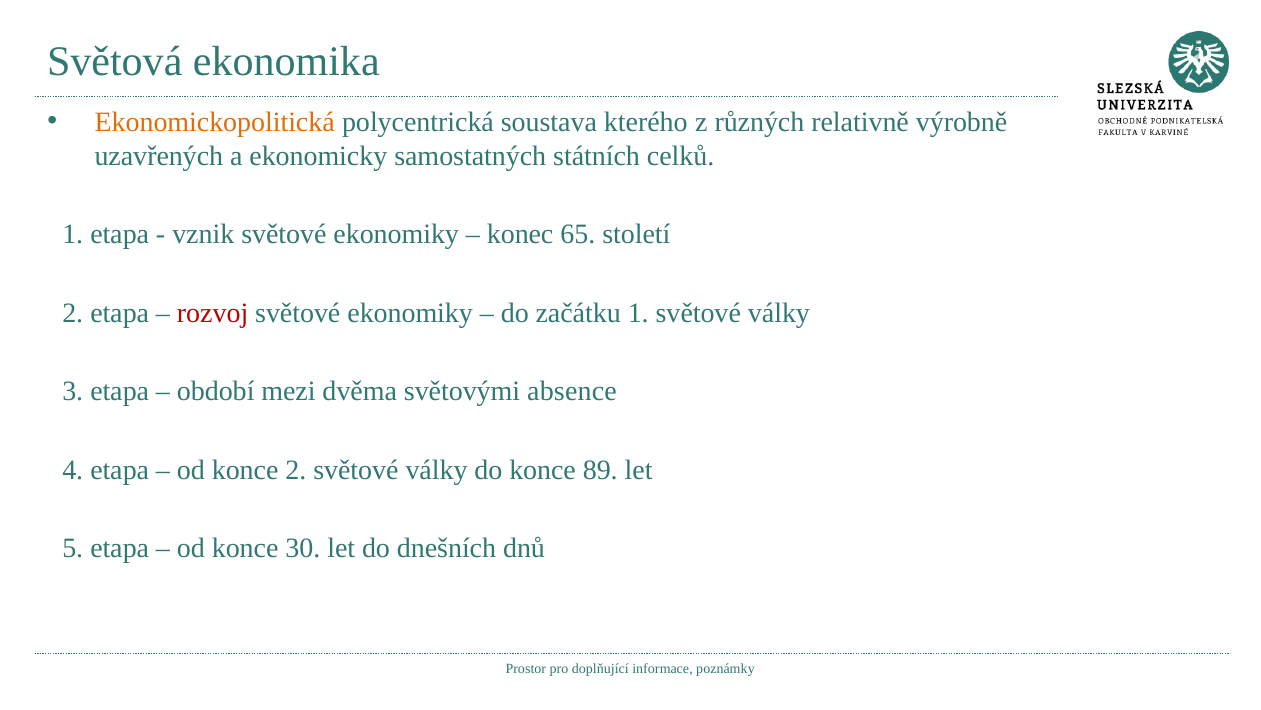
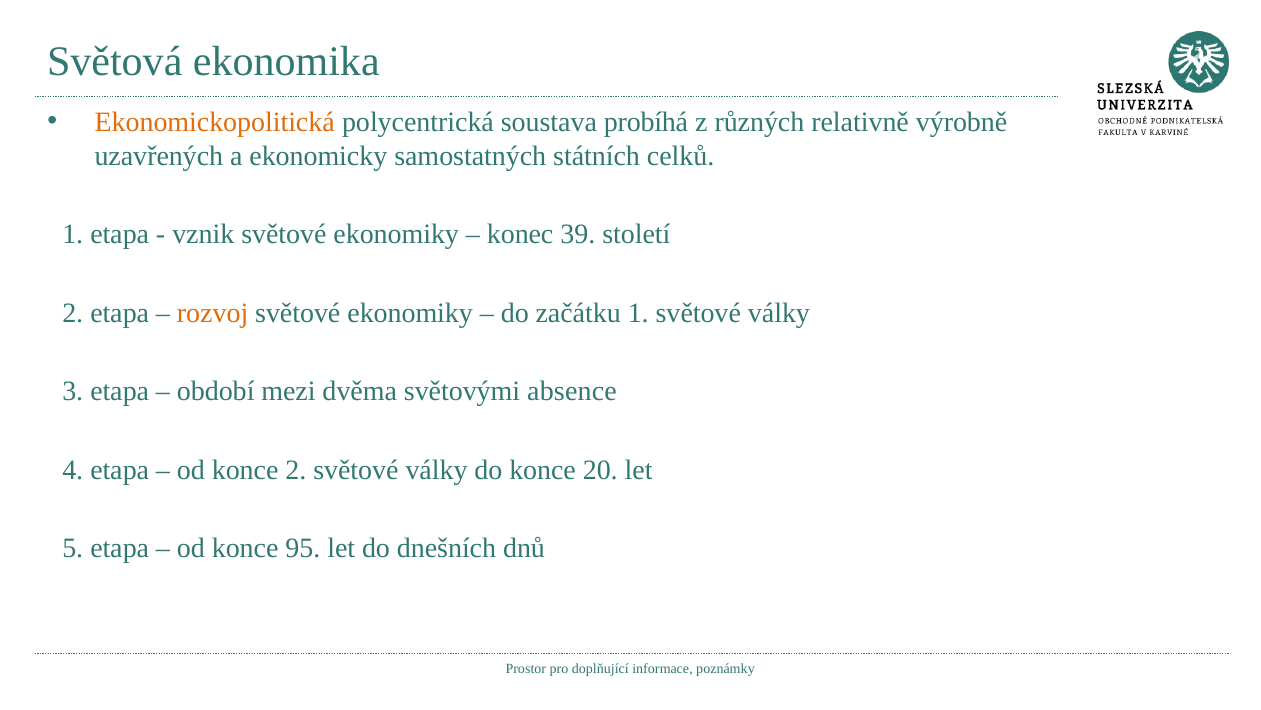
kterého: kterého -> probíhá
65: 65 -> 39
rozvoj colour: red -> orange
89: 89 -> 20
30: 30 -> 95
